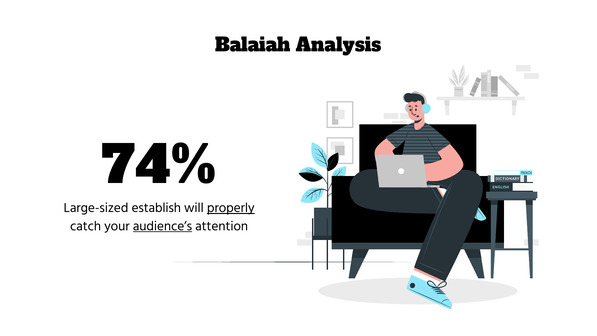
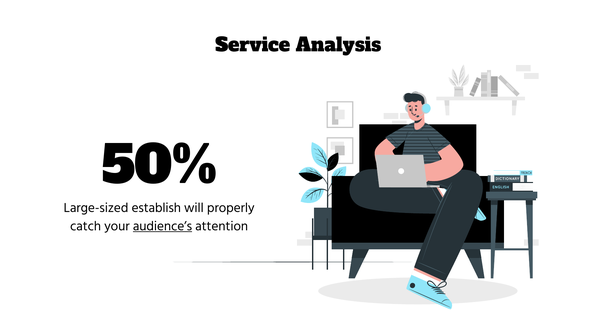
Balaiah: Balaiah -> Service
74%: 74% -> 50%
properly underline: present -> none
